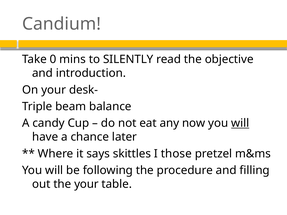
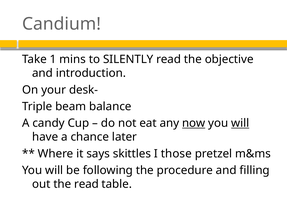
0: 0 -> 1
now underline: none -> present
the your: your -> read
